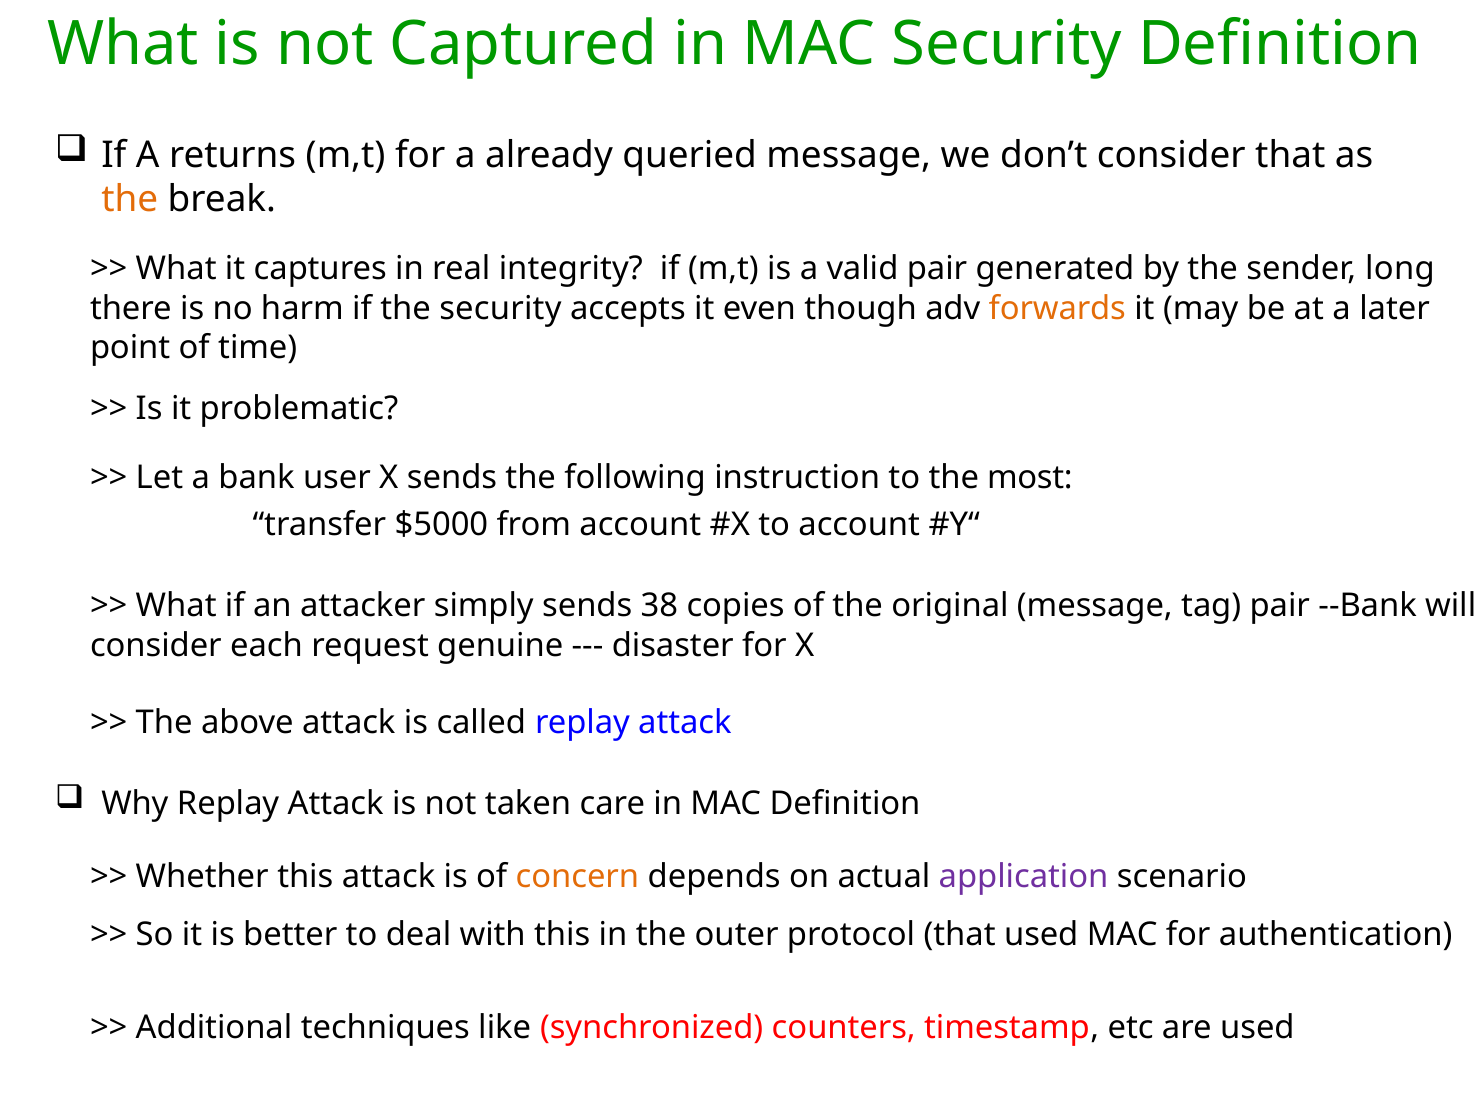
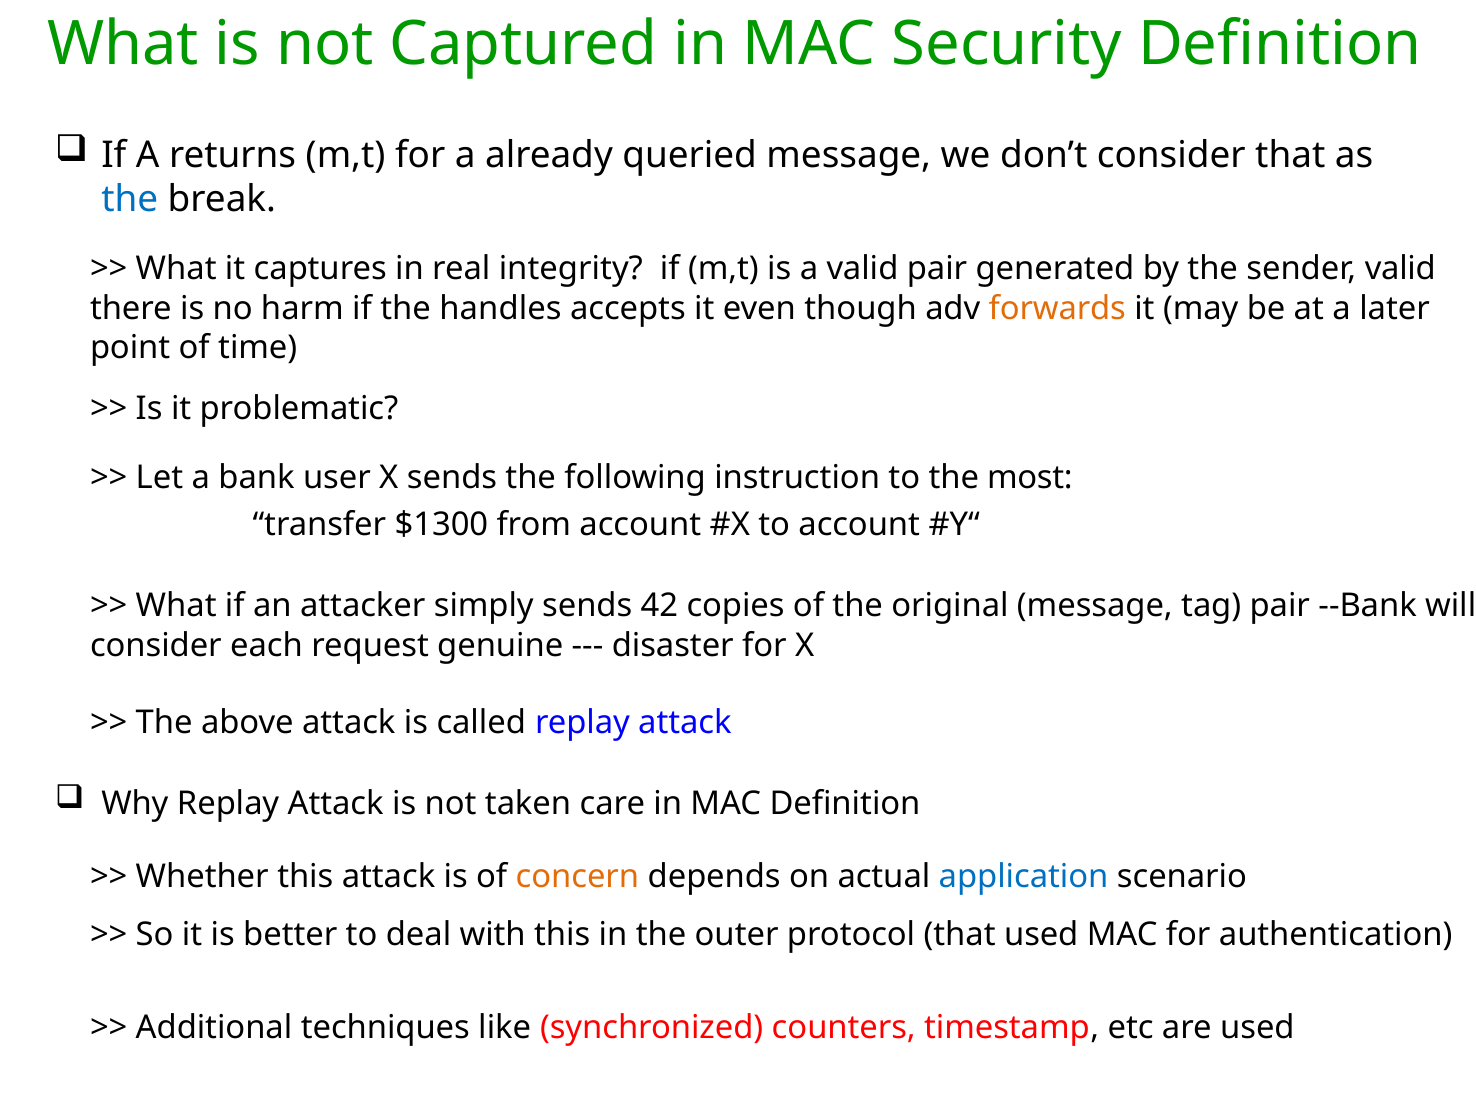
the at (130, 200) colour: orange -> blue
sender long: long -> valid
the security: security -> handles
$5000: $5000 -> $1300
38: 38 -> 42
application colour: purple -> blue
